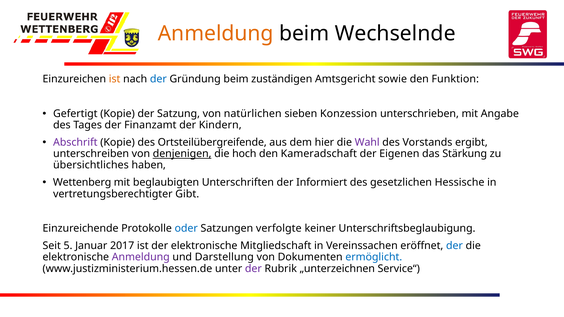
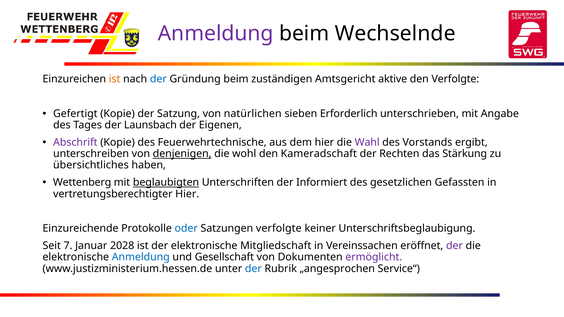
Anmeldung at (216, 34) colour: orange -> purple
sowie: sowie -> aktive
den Funktion: Funktion -> Verfolgte
Konzession: Konzession -> Erforderlich
Finanzamt: Finanzamt -> Launsbach
Kindern: Kindern -> Eigenen
Ortsteilübergreifende: Ortsteilübergreifende -> Feuerwehrtechnische
hoch: hoch -> wohl
Eigenen: Eigenen -> Rechten
beglaubigten underline: none -> present
Hessische: Hessische -> Gefassten
vertretungsberechtigter Gibt: Gibt -> Hier
5: 5 -> 7
2017: 2017 -> 2028
der at (454, 246) colour: blue -> purple
Anmeldung at (141, 257) colour: purple -> blue
Darstellung: Darstellung -> Gesellschaft
ermöglicht colour: blue -> purple
der at (253, 269) colour: purple -> blue
„unterzeichnen: „unterzeichnen -> „angesprochen
